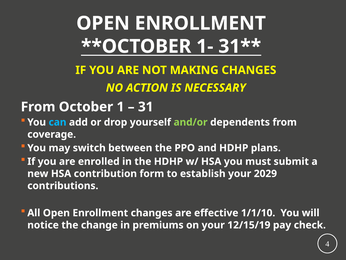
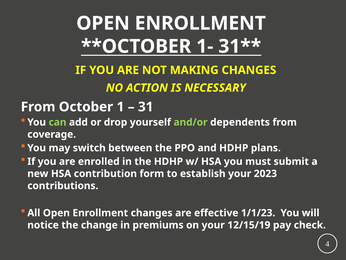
can colour: light blue -> light green
2029: 2029 -> 2023
1/1/10: 1/1/10 -> 1/1/23
